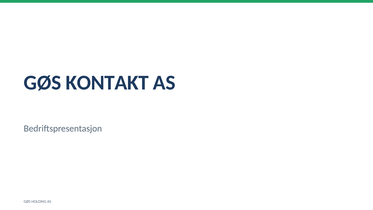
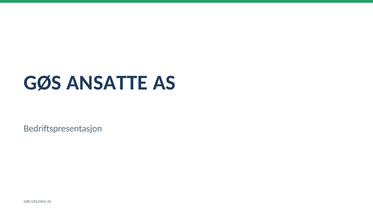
KONTAKT: KONTAKT -> ANSATTE
